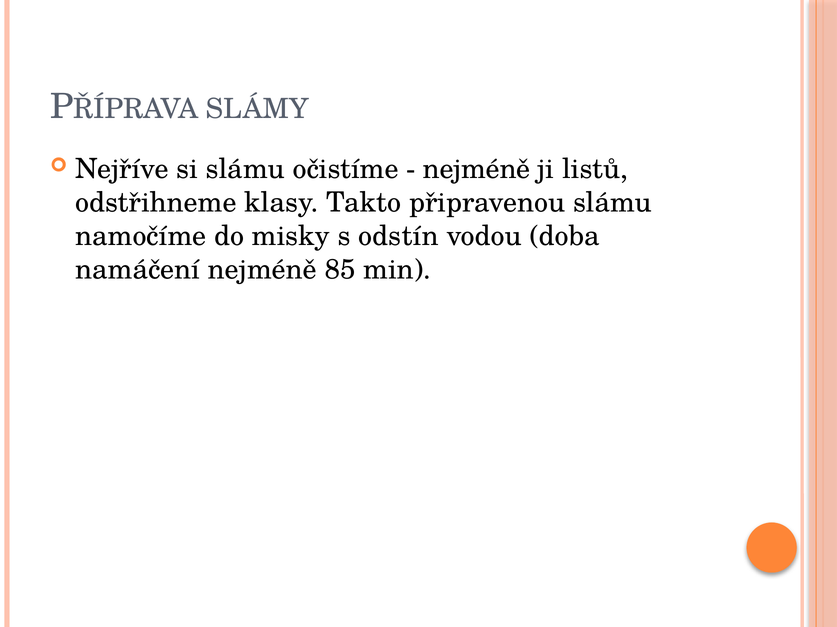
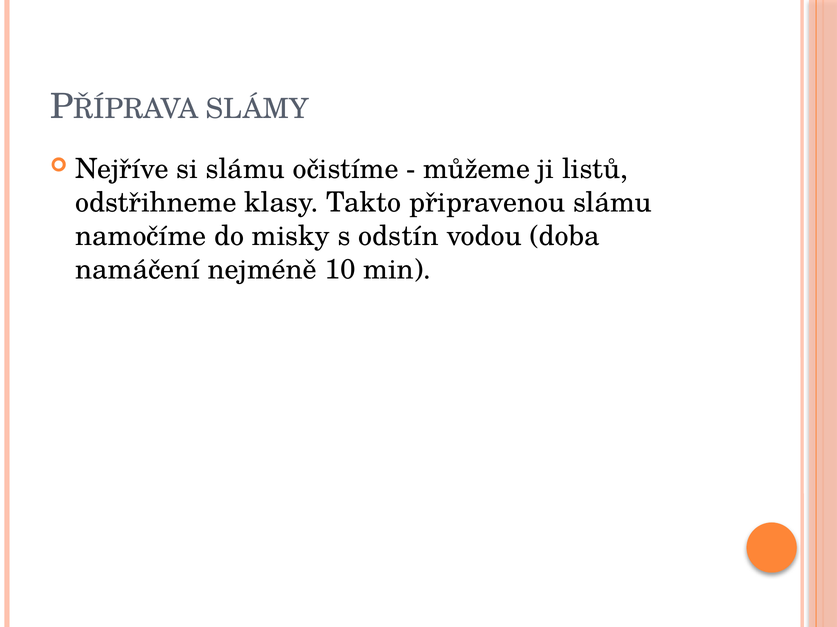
nejméně at (477, 169): nejméně -> můžeme
85: 85 -> 10
